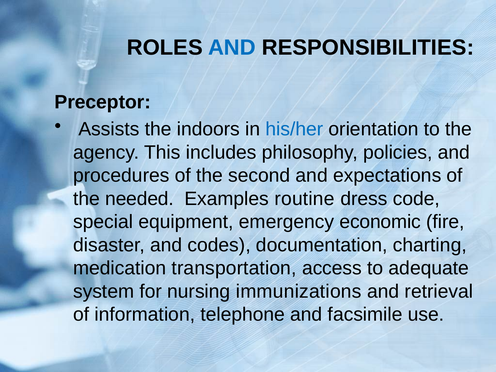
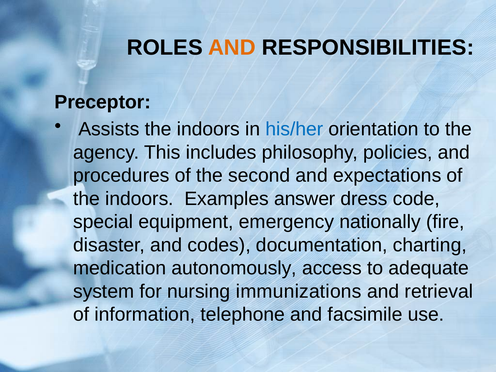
AND at (232, 47) colour: blue -> orange
needed at (140, 199): needed -> indoors
routine: routine -> answer
economic: economic -> nationally
transportation: transportation -> autonomously
